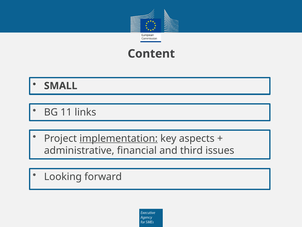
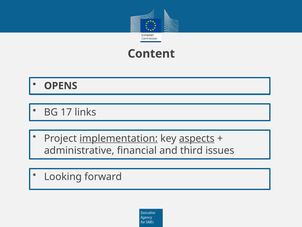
SMALL: SMALL -> OPENS
11: 11 -> 17
aspects underline: none -> present
